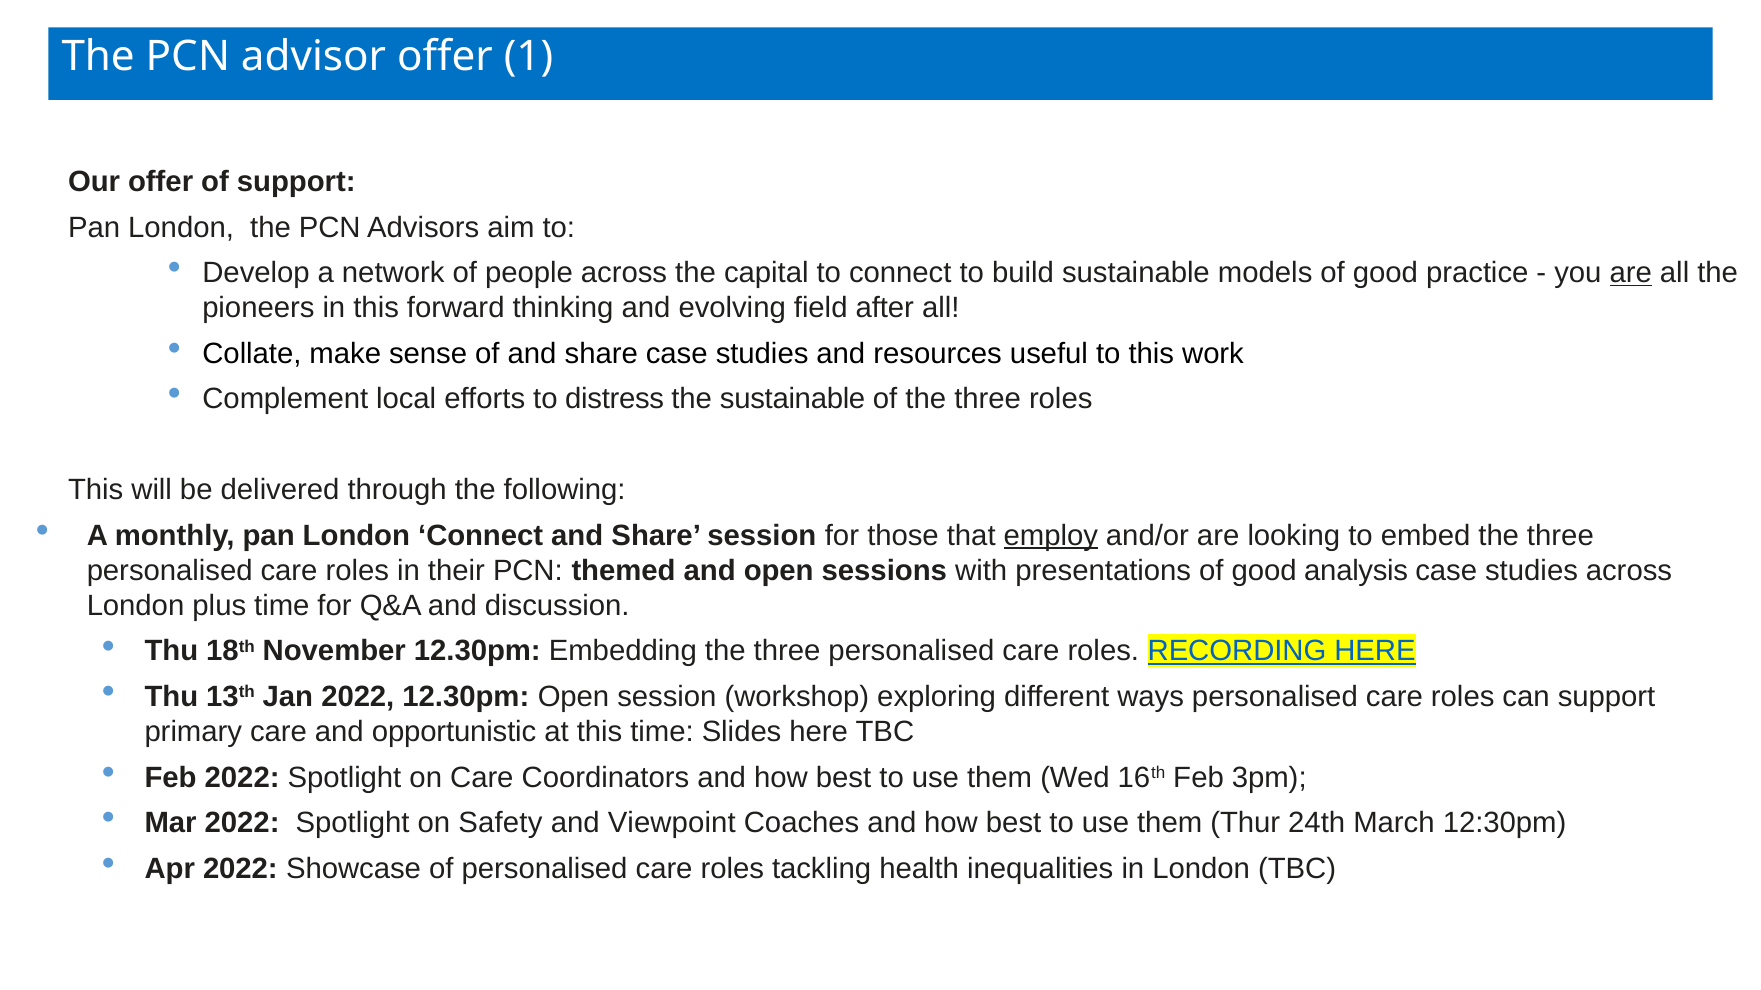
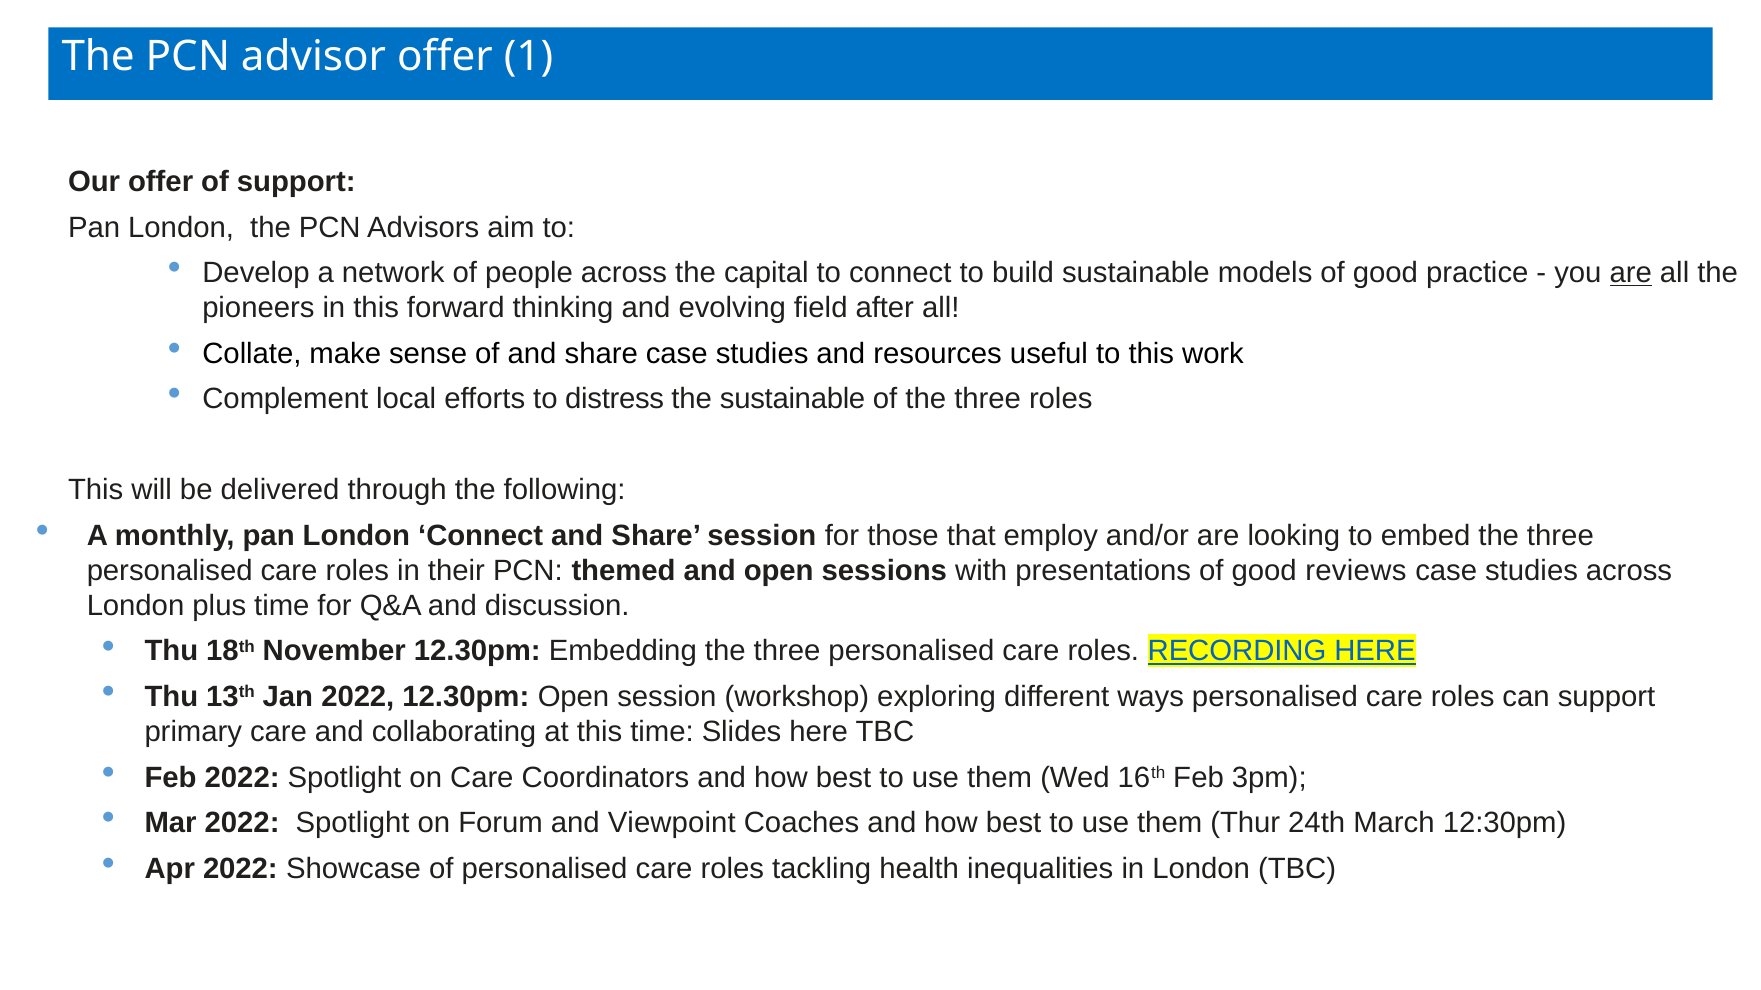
employ underline: present -> none
analysis: analysis -> reviews
opportunistic: opportunistic -> collaborating
Safety: Safety -> Forum
